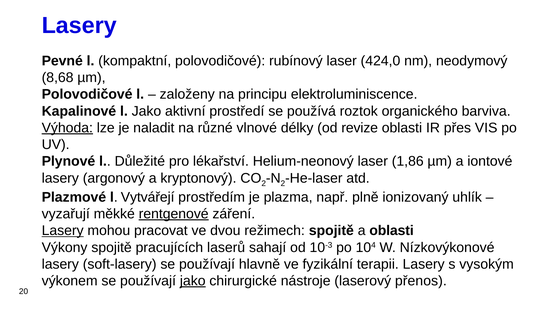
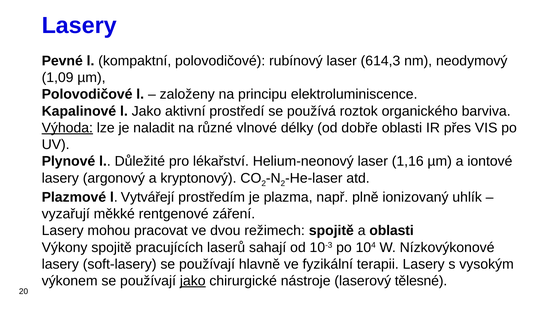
424,0: 424,0 -> 614,3
8,68: 8,68 -> 1,09
revize: revize -> dobře
1,86: 1,86 -> 1,16
rentgenové underline: present -> none
Lasery at (63, 231) underline: present -> none
přenos: přenos -> tělesné
